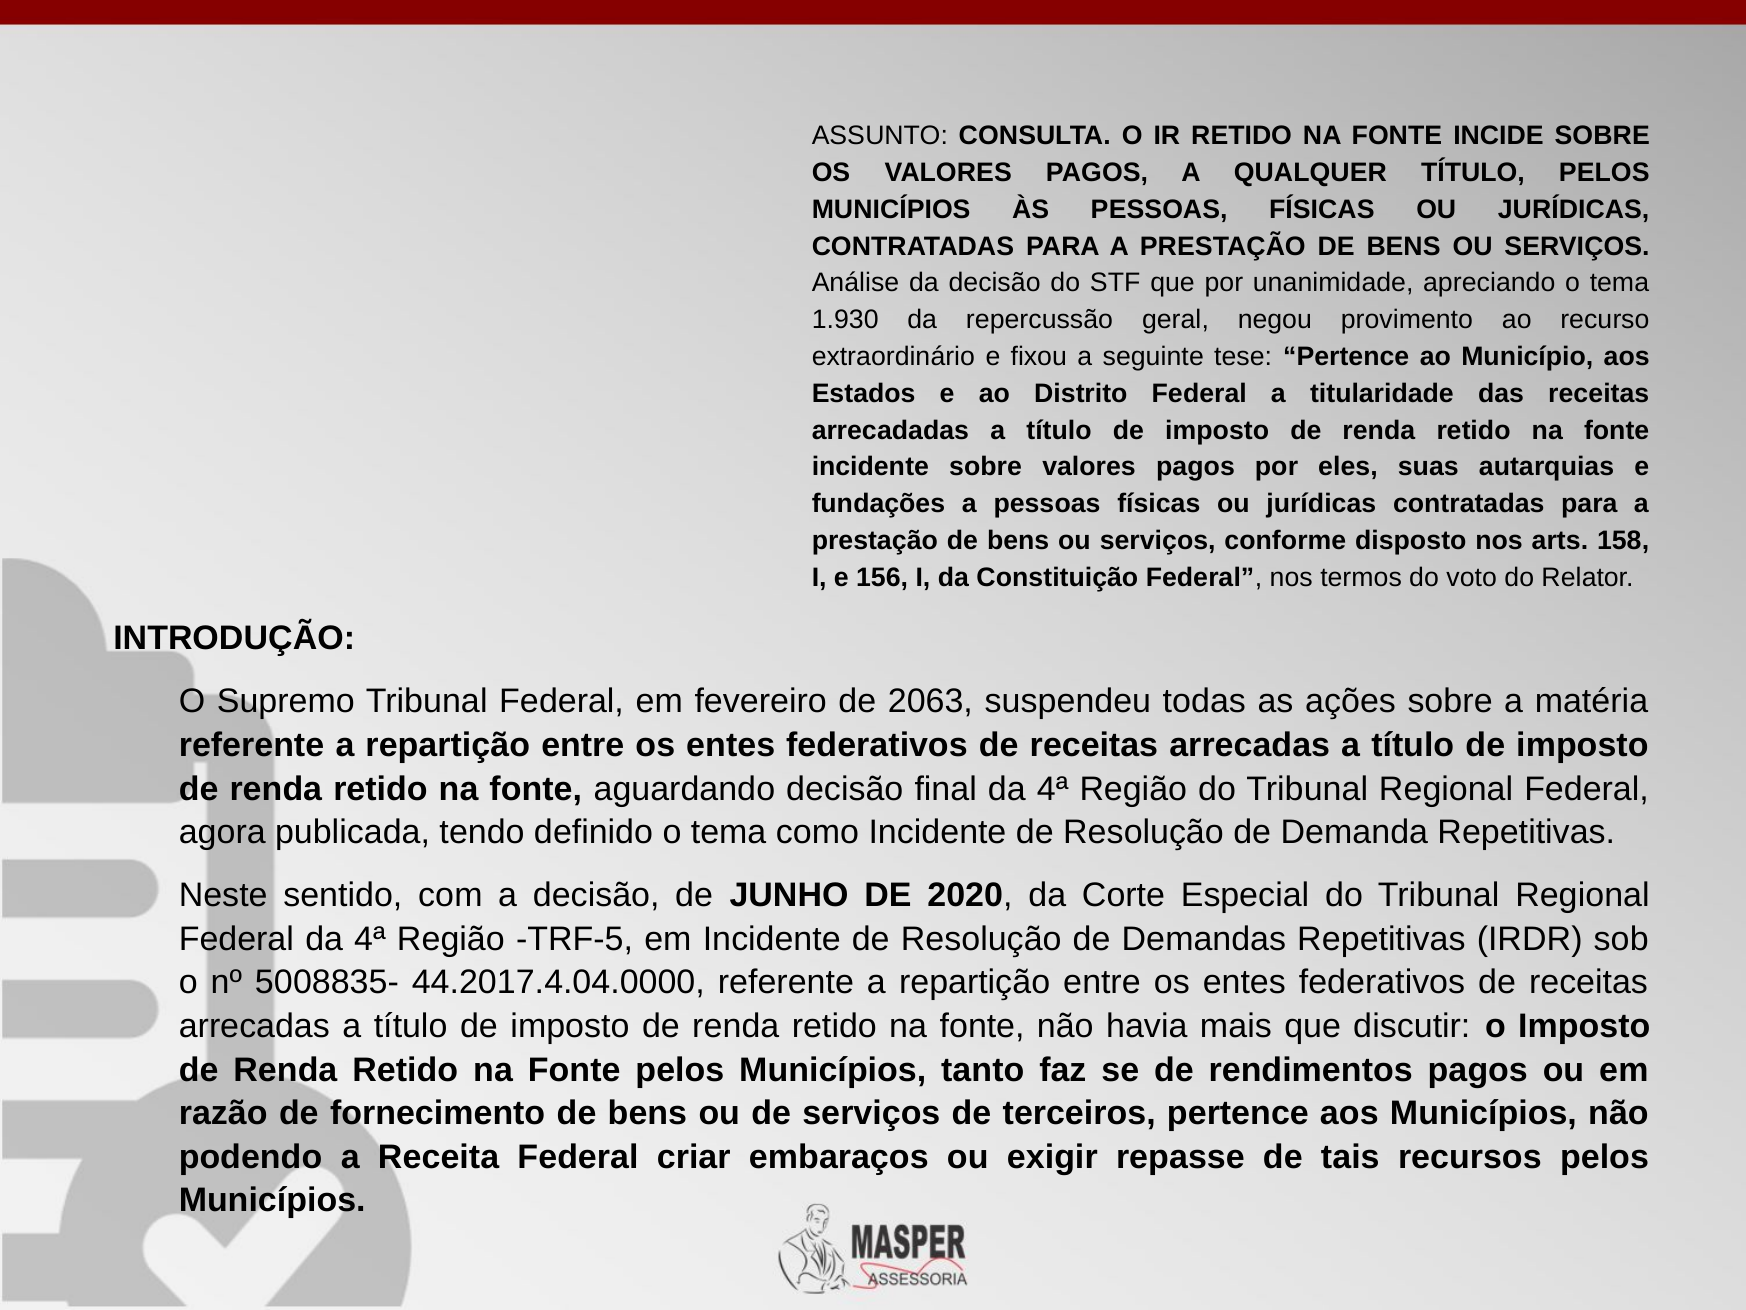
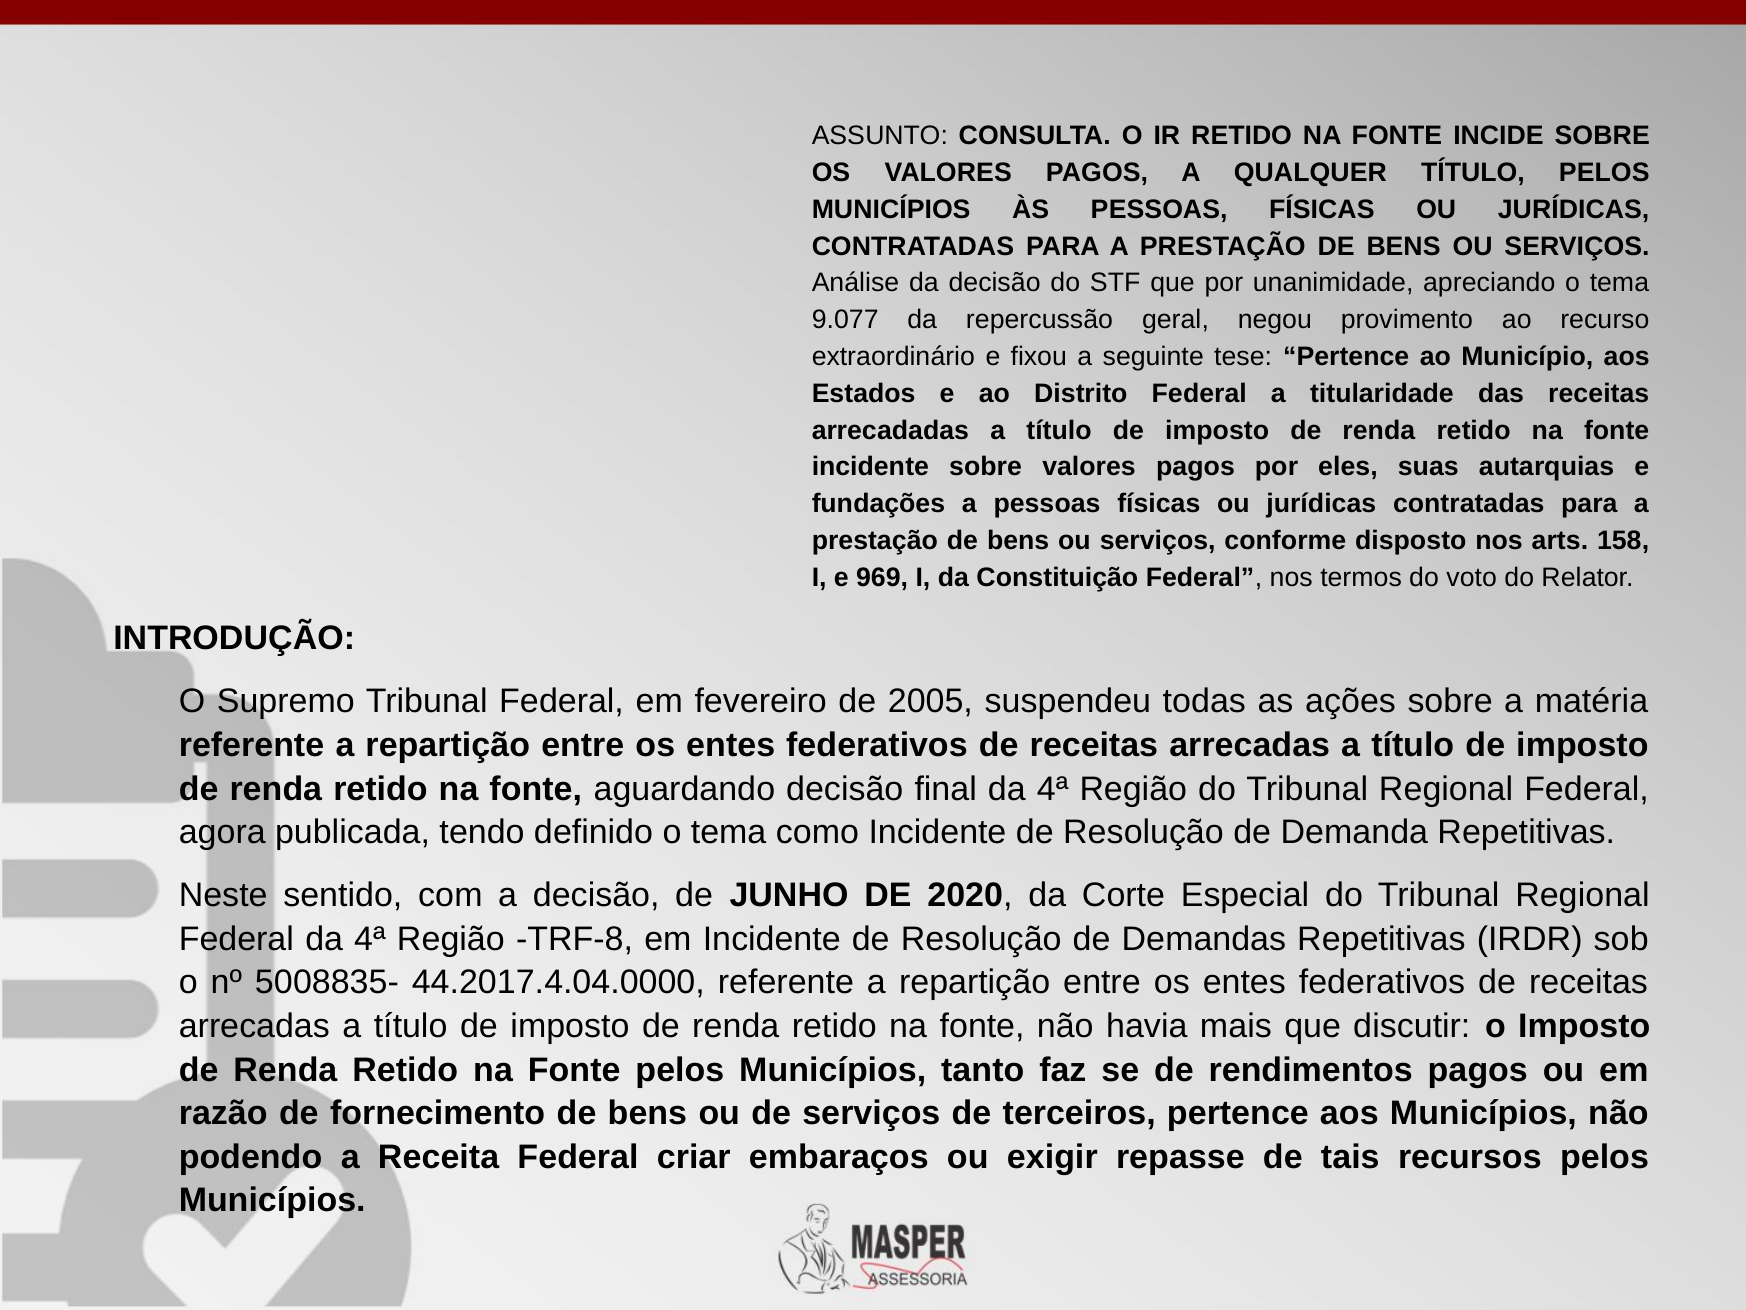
1.930: 1.930 -> 9.077
156: 156 -> 969
2063: 2063 -> 2005
TRF-5: TRF-5 -> TRF-8
